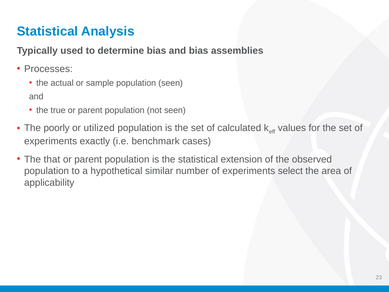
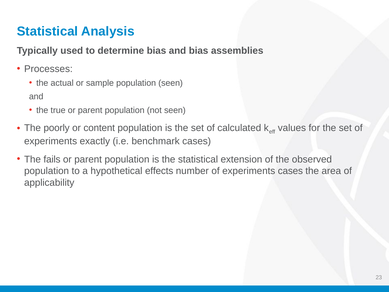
utilized: utilized -> content
that: that -> fails
similar: similar -> effects
experiments select: select -> cases
